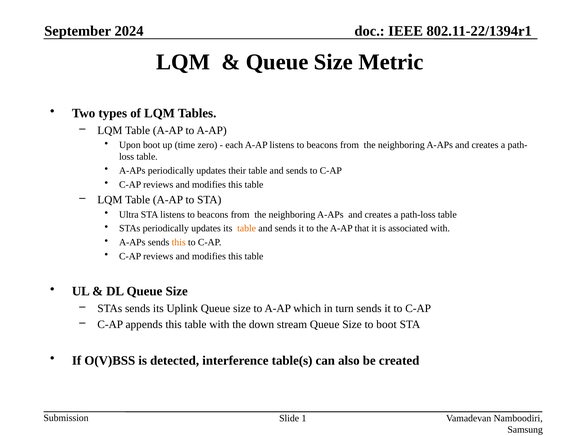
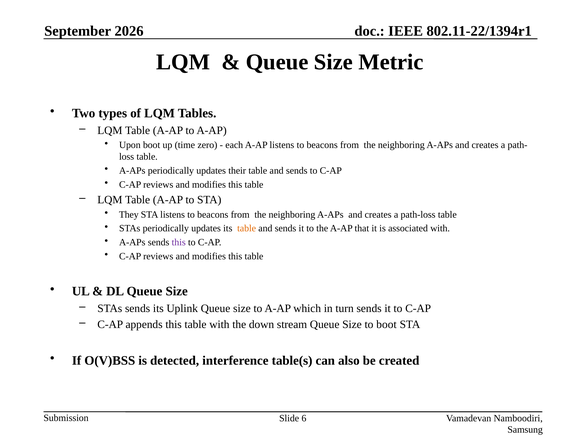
2024: 2024 -> 2026
Ultra: Ultra -> They
this at (179, 242) colour: orange -> purple
1: 1 -> 6
